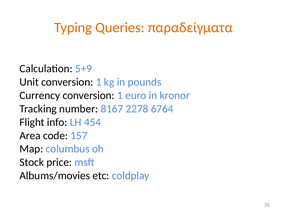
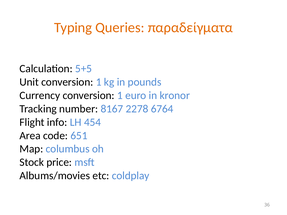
5+9: 5+9 -> 5+5
157: 157 -> 651
